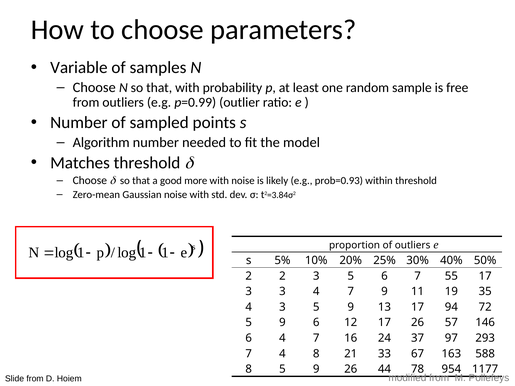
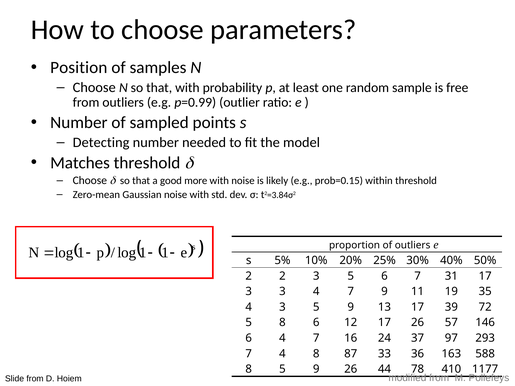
Variable: Variable -> Position
Algorithm: Algorithm -> Detecting
prob=0.93: prob=0.93 -> prob=0.15
55: 55 -> 31
94: 94 -> 39
9 at (282, 323): 9 -> 8
21: 21 -> 87
67: 67 -> 36
954: 954 -> 410
